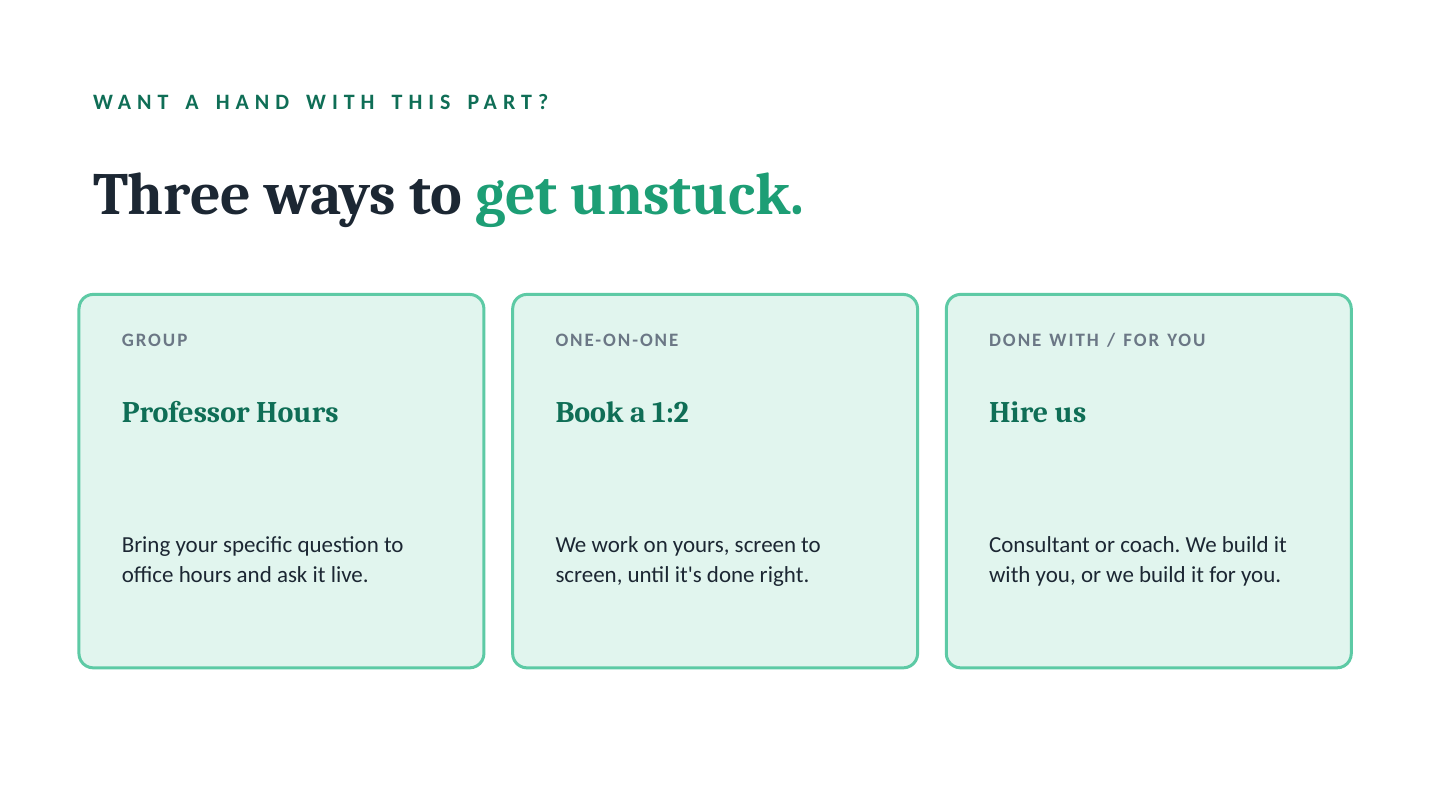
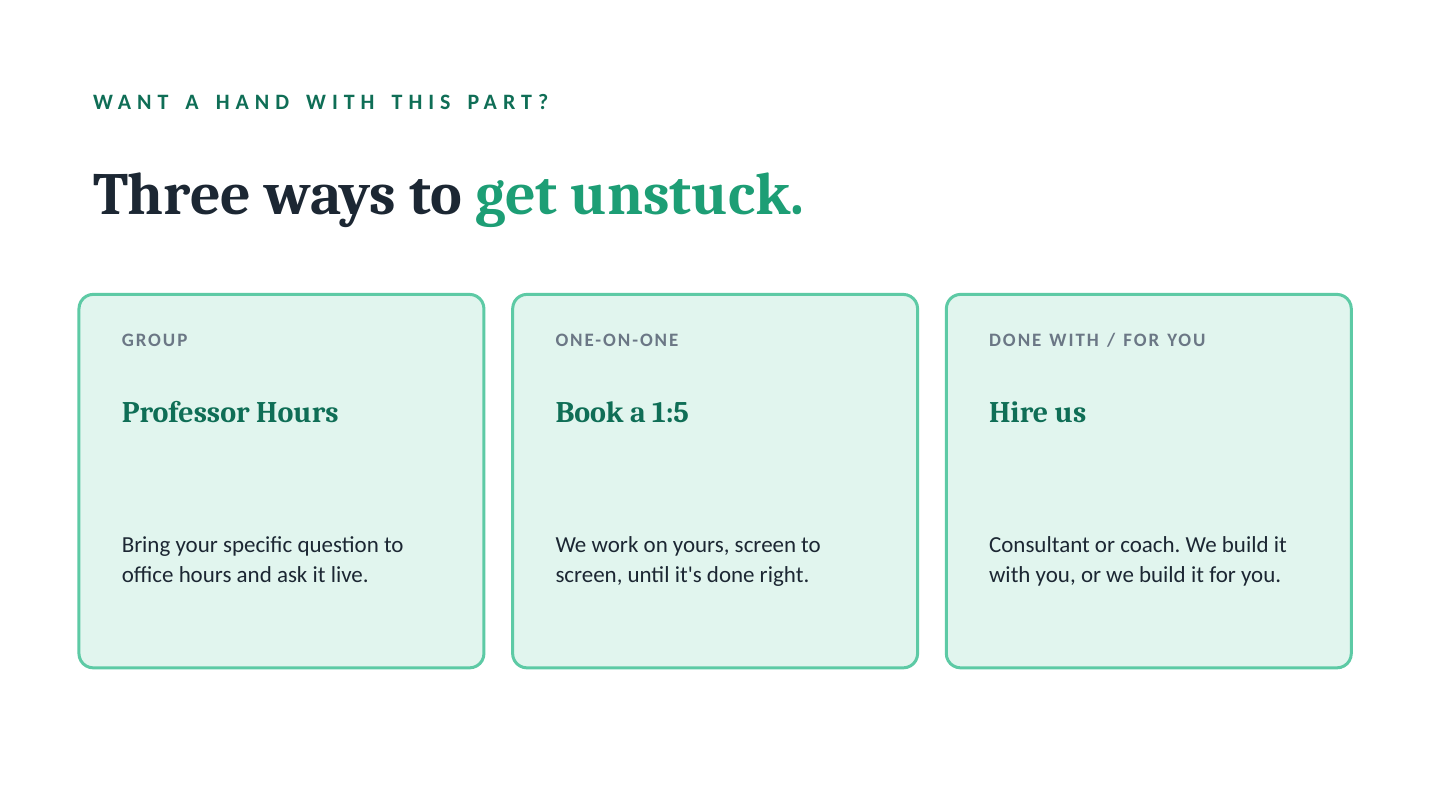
1:2: 1:2 -> 1:5
